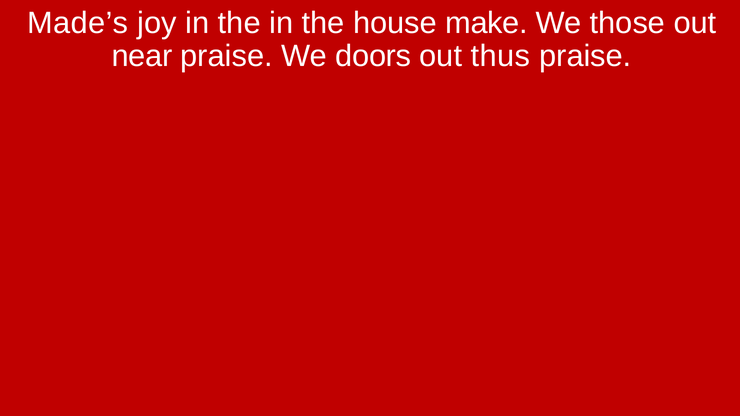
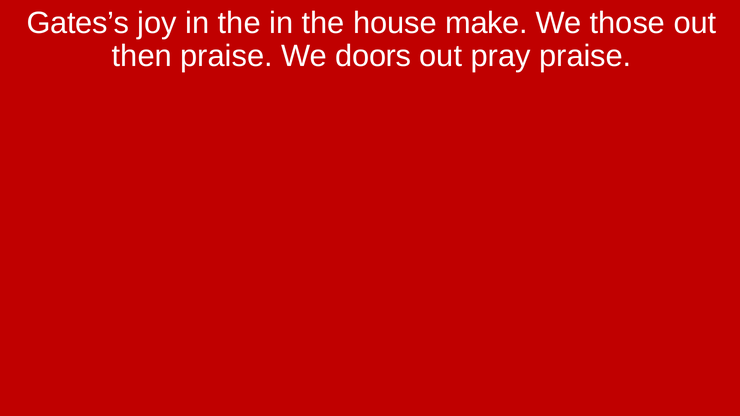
Made’s: Made’s -> Gates’s
near: near -> then
thus: thus -> pray
